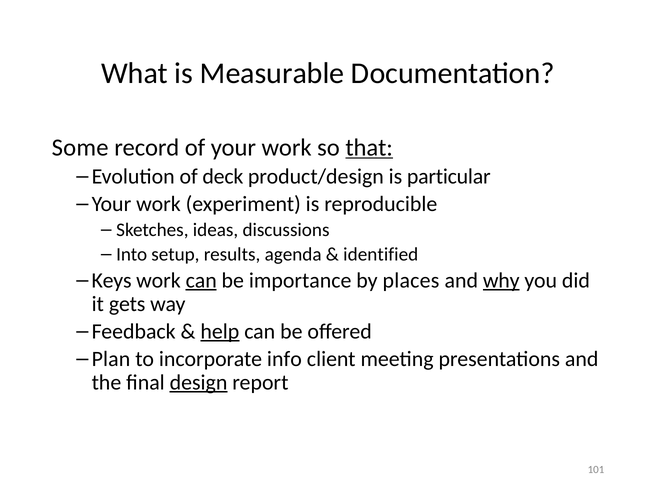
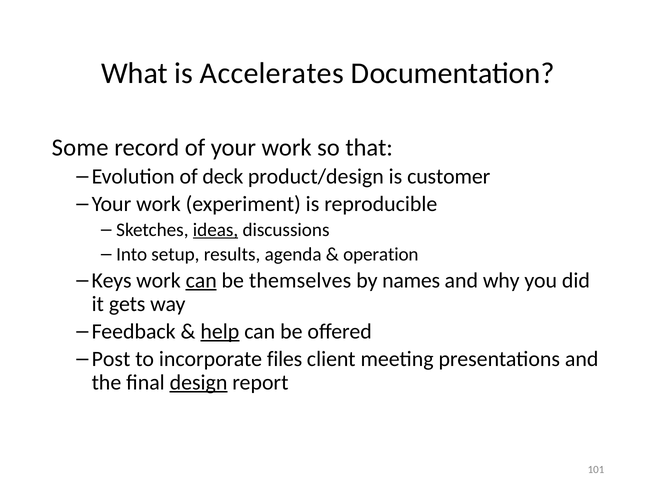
Measurable: Measurable -> Accelerates
that underline: present -> none
particular: particular -> customer
ideas underline: none -> present
identified: identified -> operation
importance: importance -> themselves
places: places -> names
why underline: present -> none
Plan: Plan -> Post
info: info -> files
